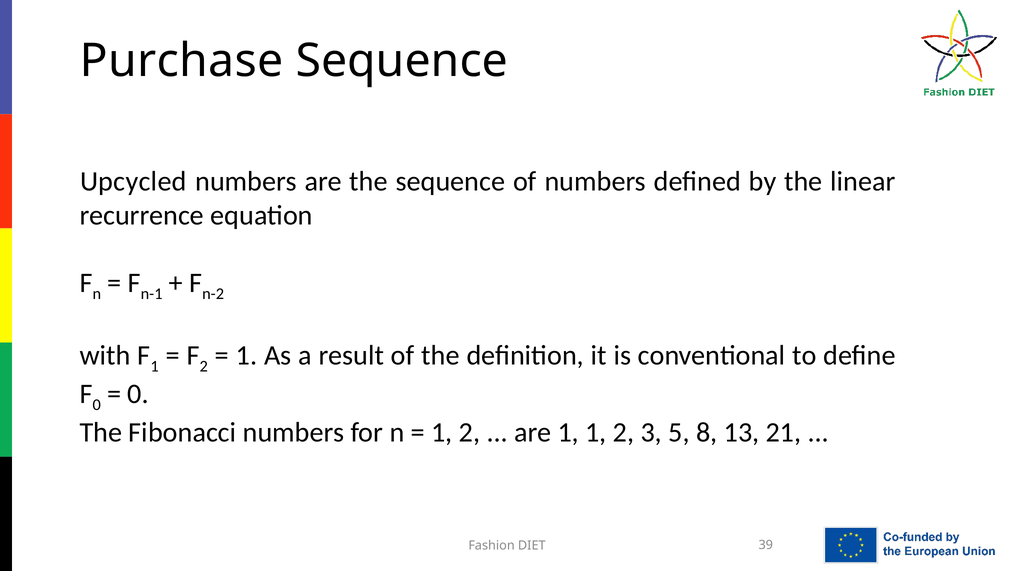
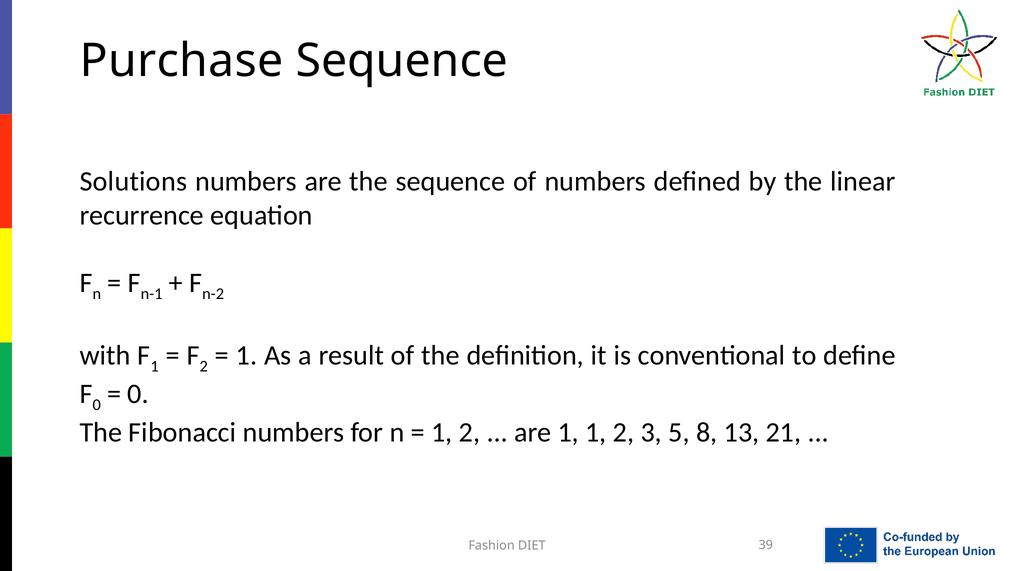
Upcycled: Upcycled -> Solutions
